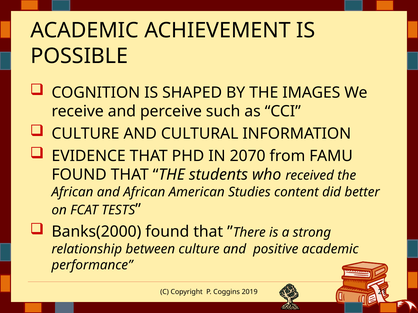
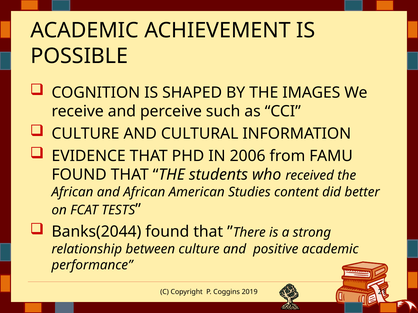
2070: 2070 -> 2006
Banks(2000: Banks(2000 -> Banks(2044
